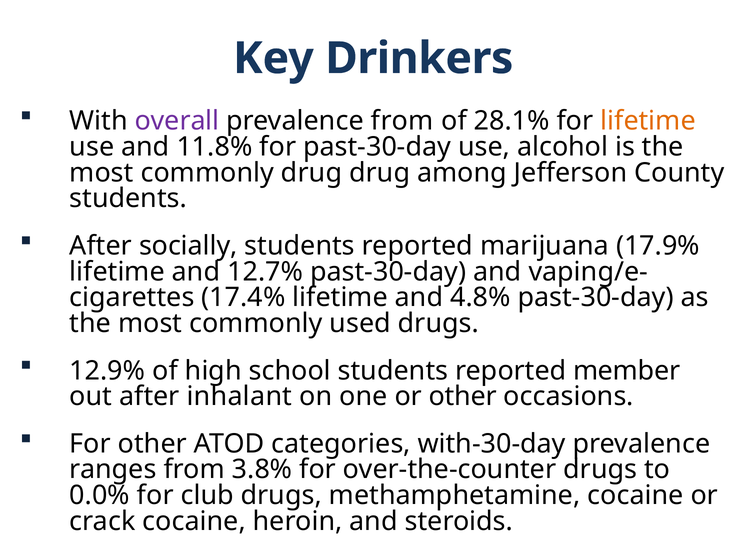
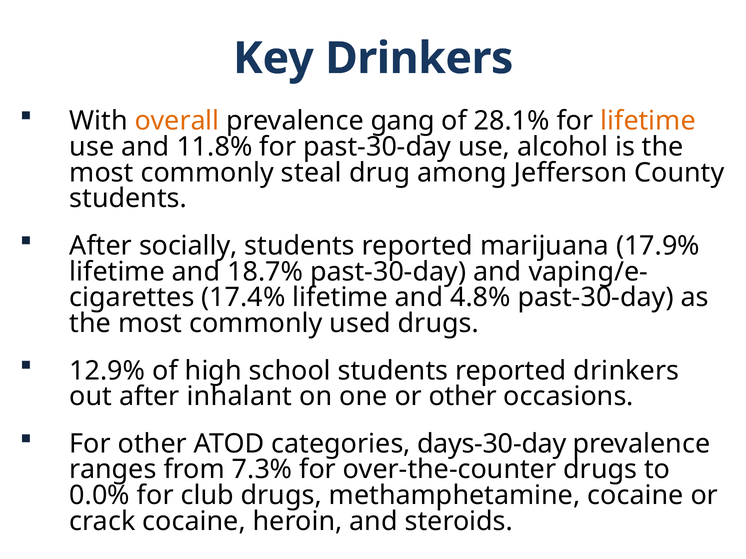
overall colour: purple -> orange
prevalence from: from -> gang
commonly drug: drug -> steal
12.7%: 12.7% -> 18.7%
reported member: member -> drinkers
with-30-day: with-30-day -> days-30-day
3.8%: 3.8% -> 7.3%
